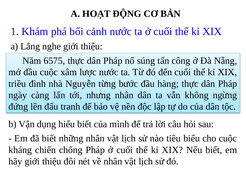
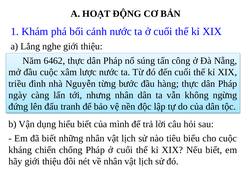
6575: 6575 -> 6462
